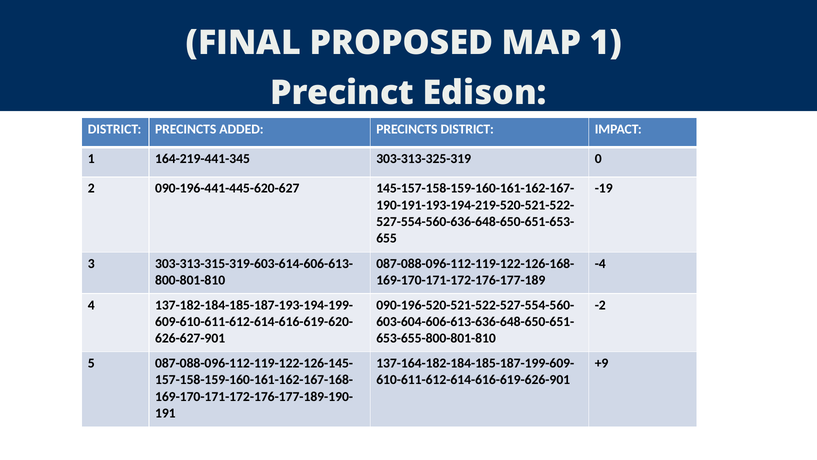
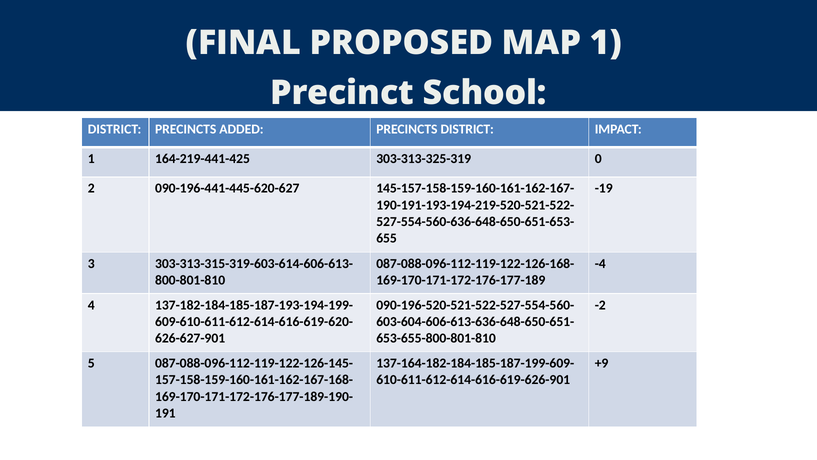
Edison: Edison -> School
164-219-441-345: 164-219-441-345 -> 164-219-441-425
